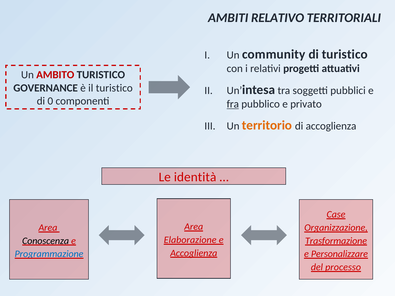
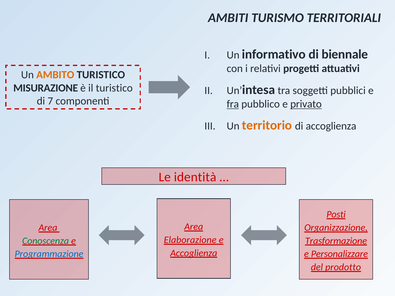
RELATIVO: RELATIVO -> TURISMO
community: community -> informativo
di turistico: turistico -> biennale
AMBITO colour: red -> orange
GOVERNANCE: GOVERNANCE -> MISURAZIONE
0: 0 -> 7
privato underline: none -> present
Case: Case -> Posti
Conoscenza colour: black -> green
processo: processo -> prodotto
